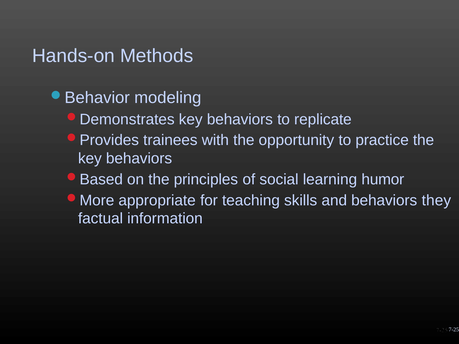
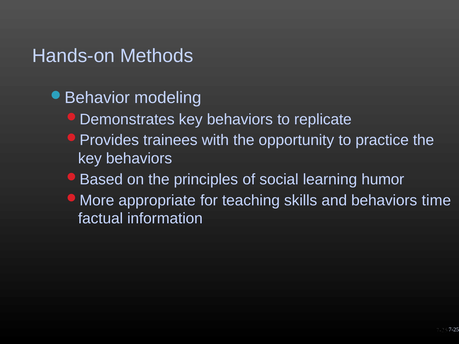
they: they -> time
